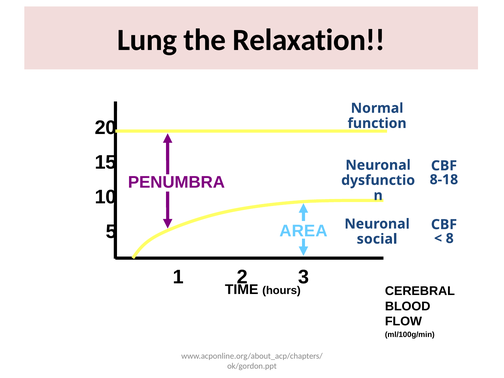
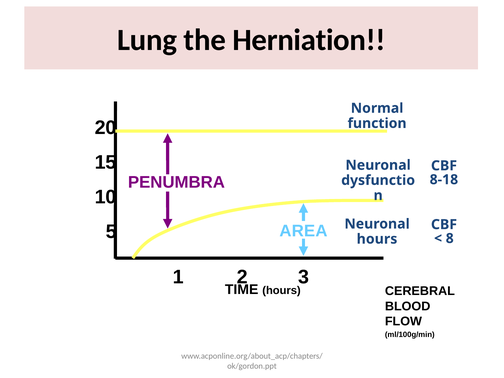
Relaxation: Relaxation -> Herniation
social at (377, 239): social -> hours
